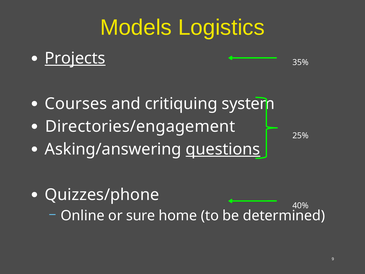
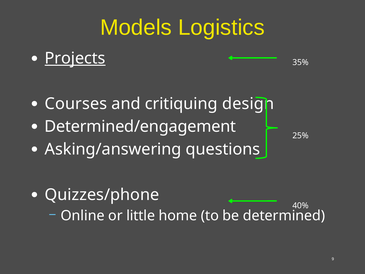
system: system -> design
Directories/engagement: Directories/engagement -> Determined/engagement
questions underline: present -> none
sure: sure -> little
